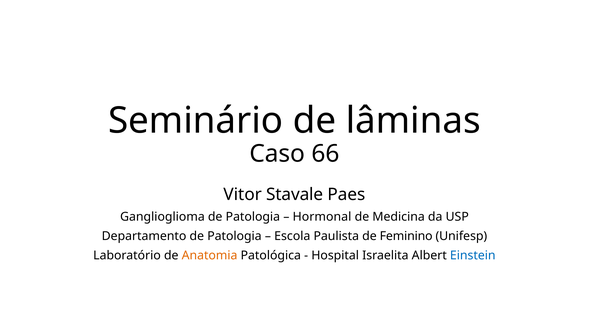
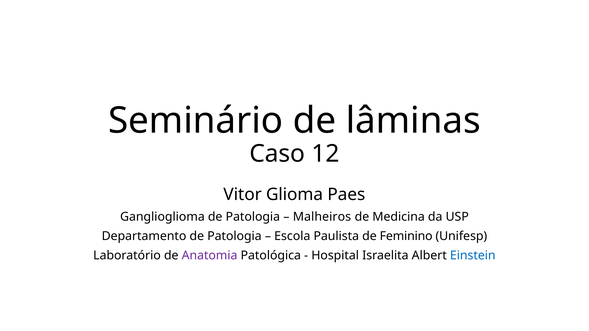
66: 66 -> 12
Stavale: Stavale -> Glioma
Hormonal: Hormonal -> Malheiros
Anatomia colour: orange -> purple
